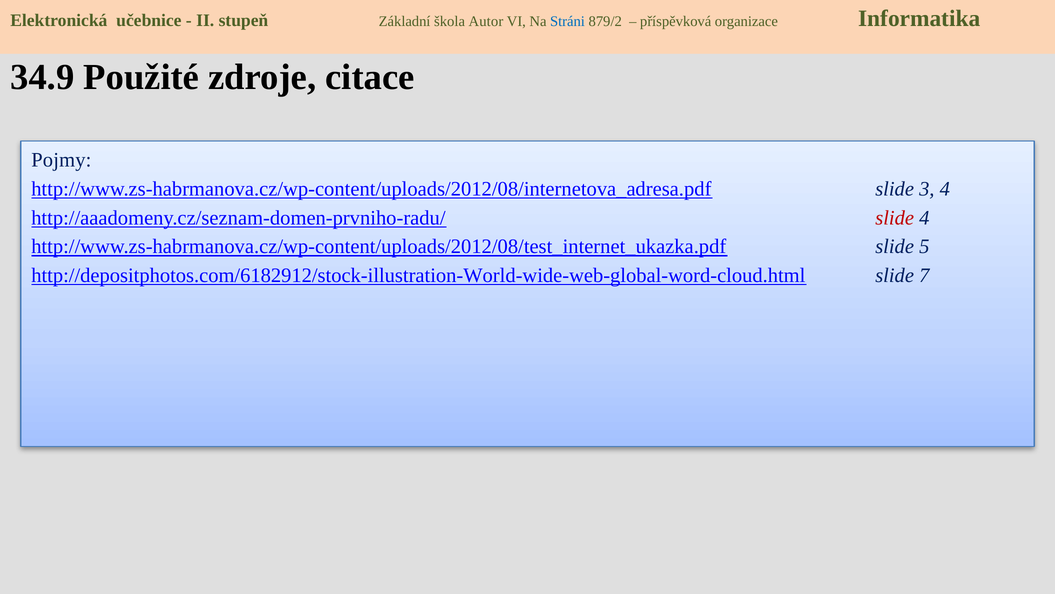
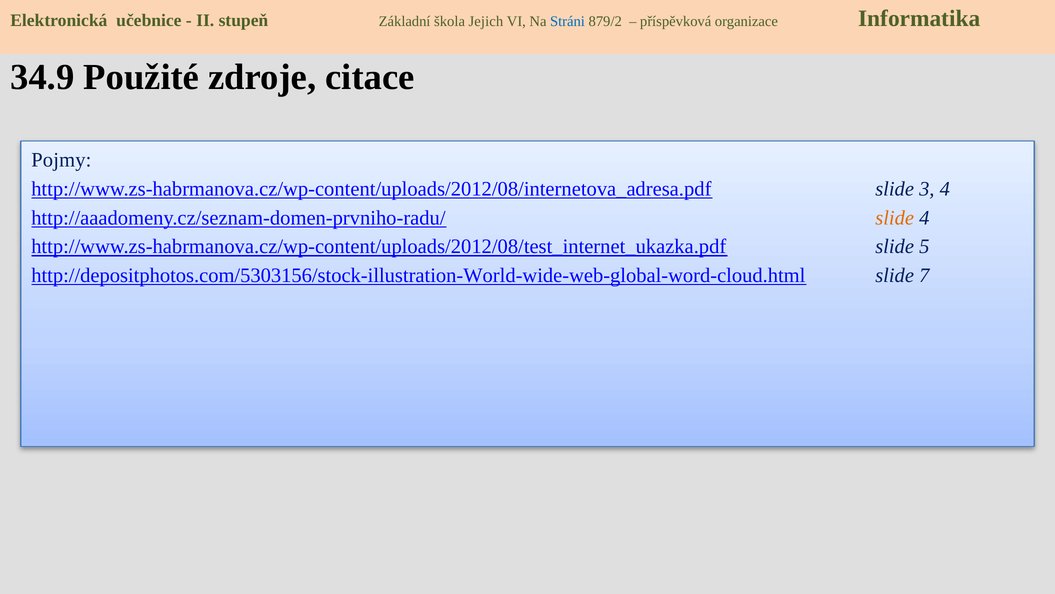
Autor: Autor -> Jejich
slide at (895, 218) colour: red -> orange
http://depositphotos.com/6182912/stock-illustration-World-wide-web-global-word-cloud.html: http://depositphotos.com/6182912/stock-illustration-World-wide-web-global-word-cloud.html -> http://depositphotos.com/5303156/stock-illustration-World-wide-web-global-word-cloud.html
